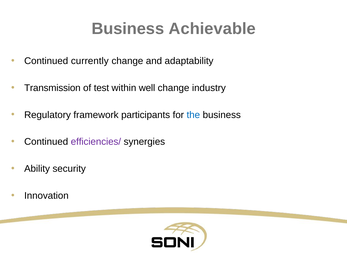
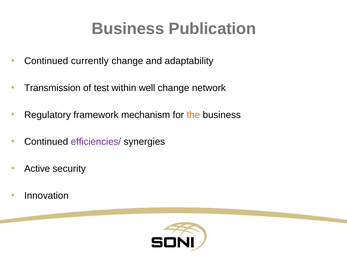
Achievable: Achievable -> Publication
industry: industry -> network
participants: participants -> mechanism
the colour: blue -> orange
Ability: Ability -> Active
